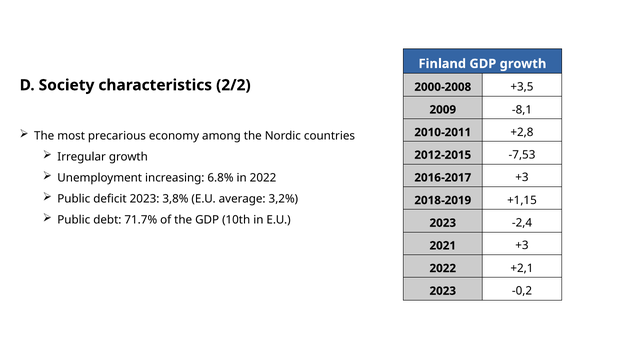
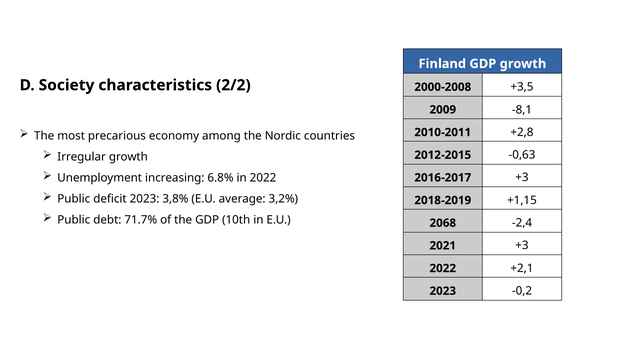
-7,53: -7,53 -> -0,63
2023 at (443, 223): 2023 -> 2068
